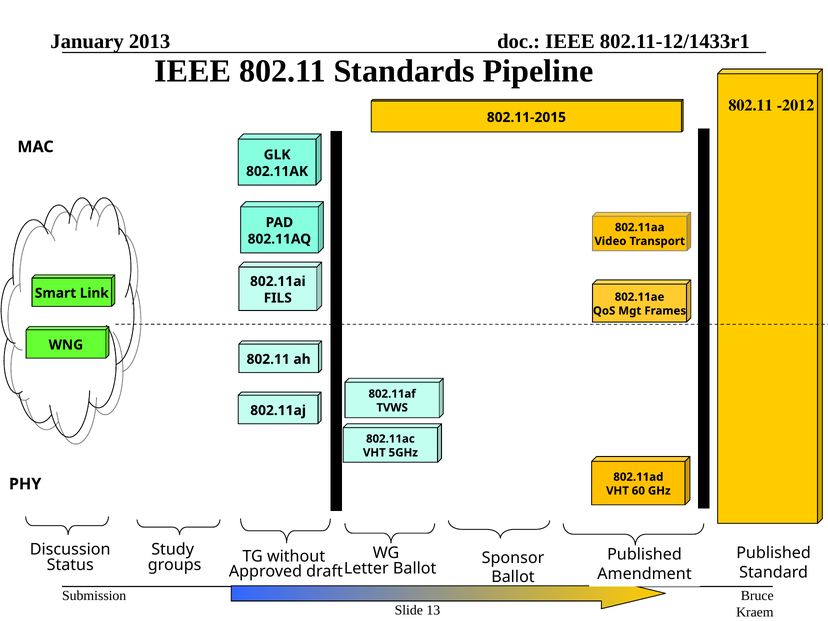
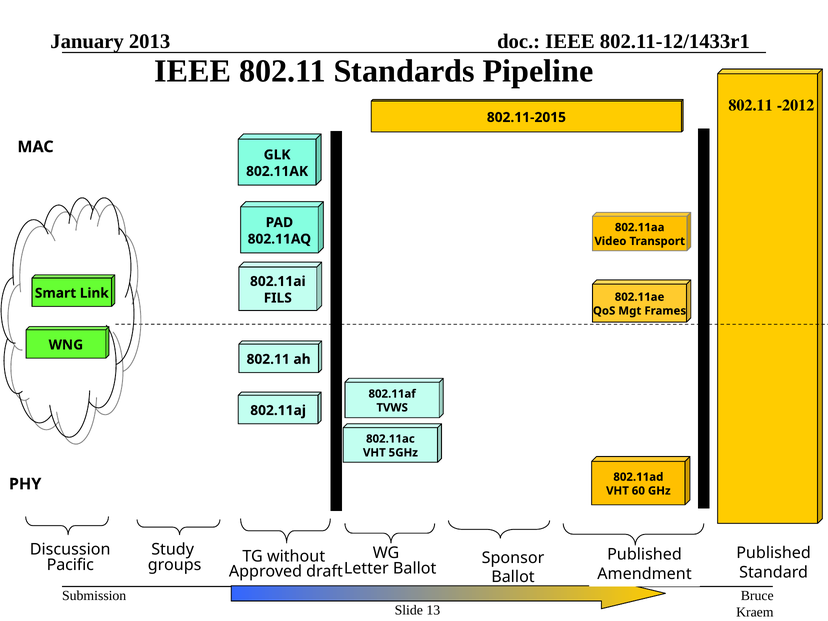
Status: Status -> Pacific
